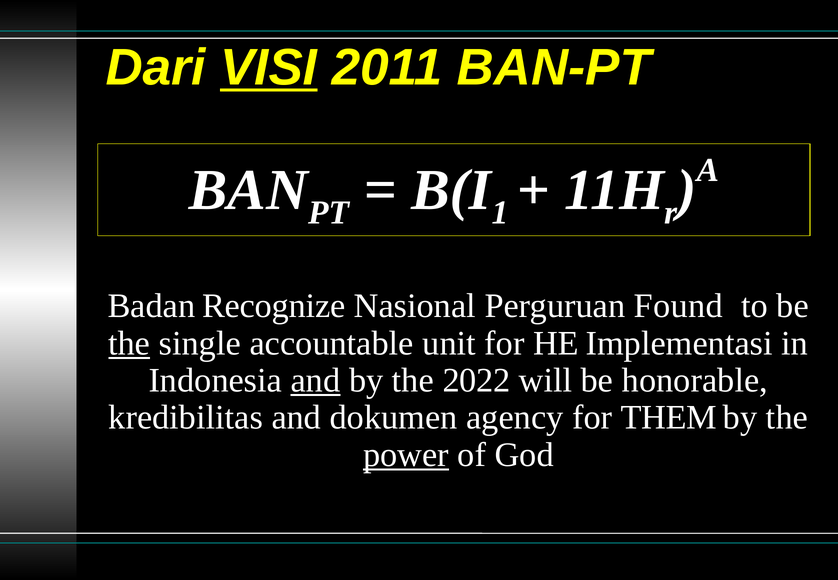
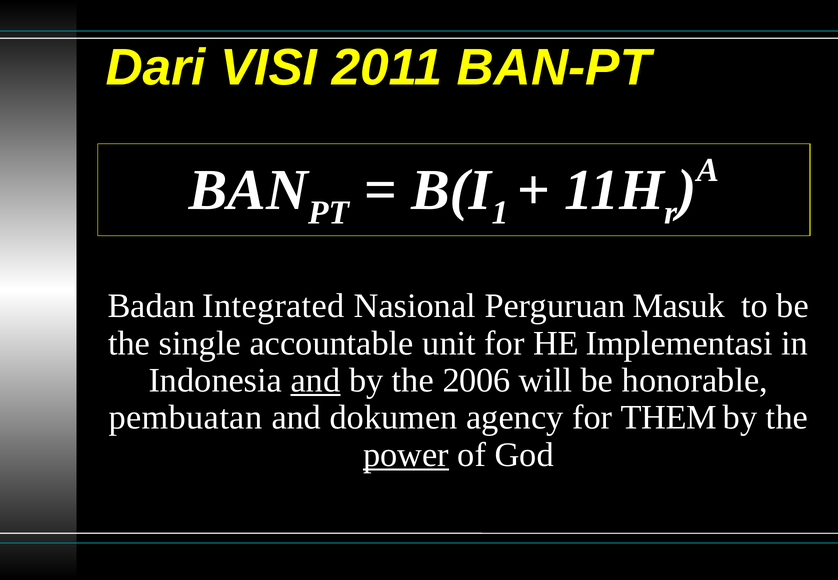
VISI underline: present -> none
Recognize: Recognize -> Integrated
Found: Found -> Masuk
the at (129, 343) underline: present -> none
2022: 2022 -> 2006
kredibilitas: kredibilitas -> pembuatan
